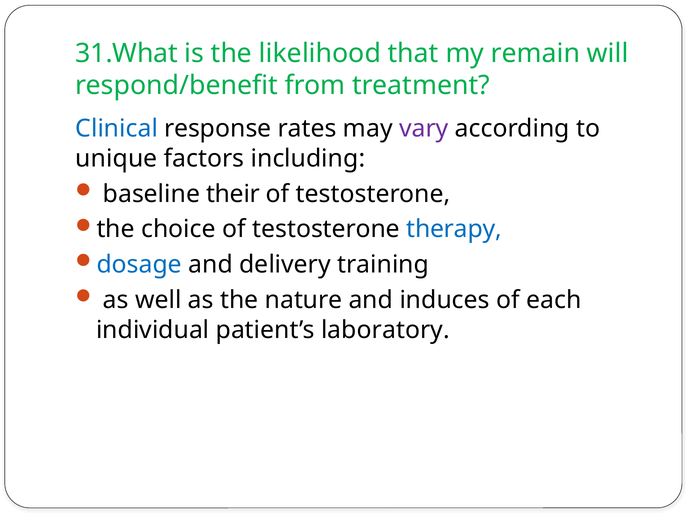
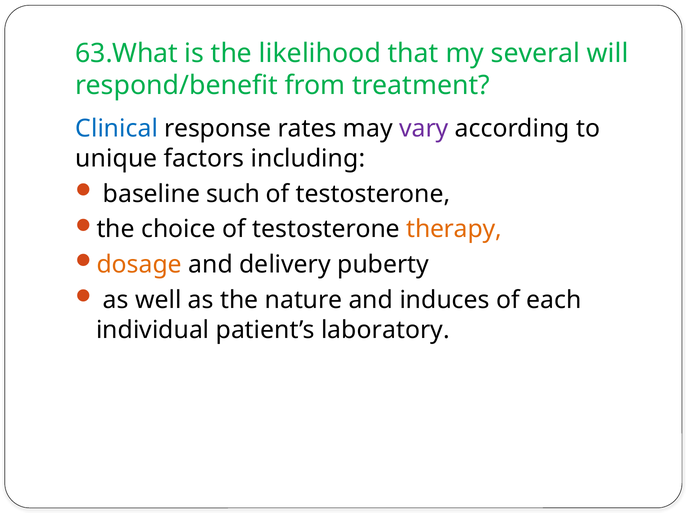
31.What: 31.What -> 63.What
remain: remain -> several
their: their -> such
therapy colour: blue -> orange
dosage colour: blue -> orange
training: training -> puberty
